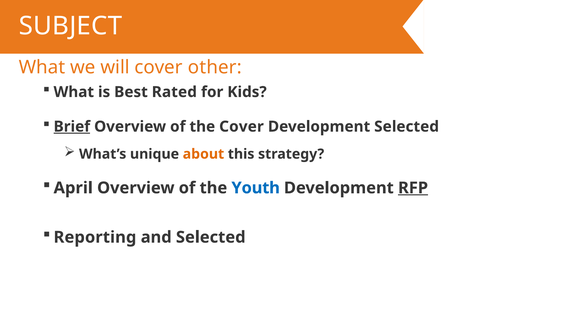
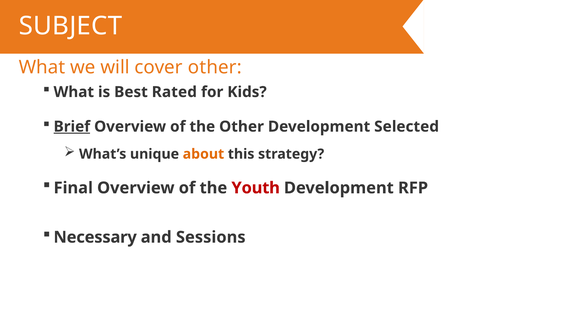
the Cover: Cover -> Other
April: April -> Final
Youth colour: blue -> red
RFP underline: present -> none
Reporting: Reporting -> Necessary
and Selected: Selected -> Sessions
